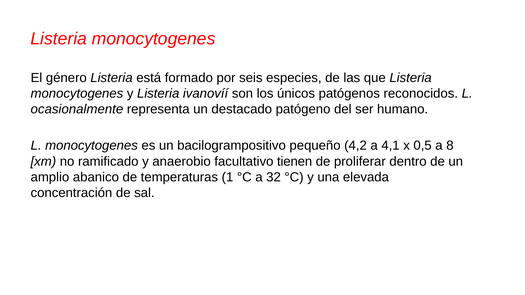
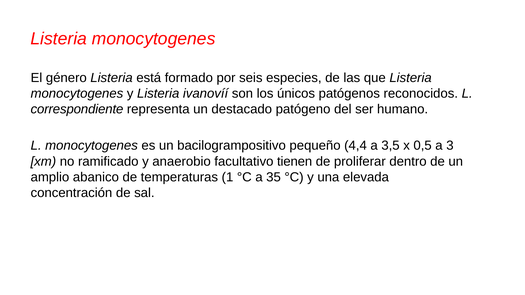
ocasionalmente: ocasionalmente -> correspondiente
4,2: 4,2 -> 4,4
4,1: 4,1 -> 3,5
8: 8 -> 3
32: 32 -> 35
